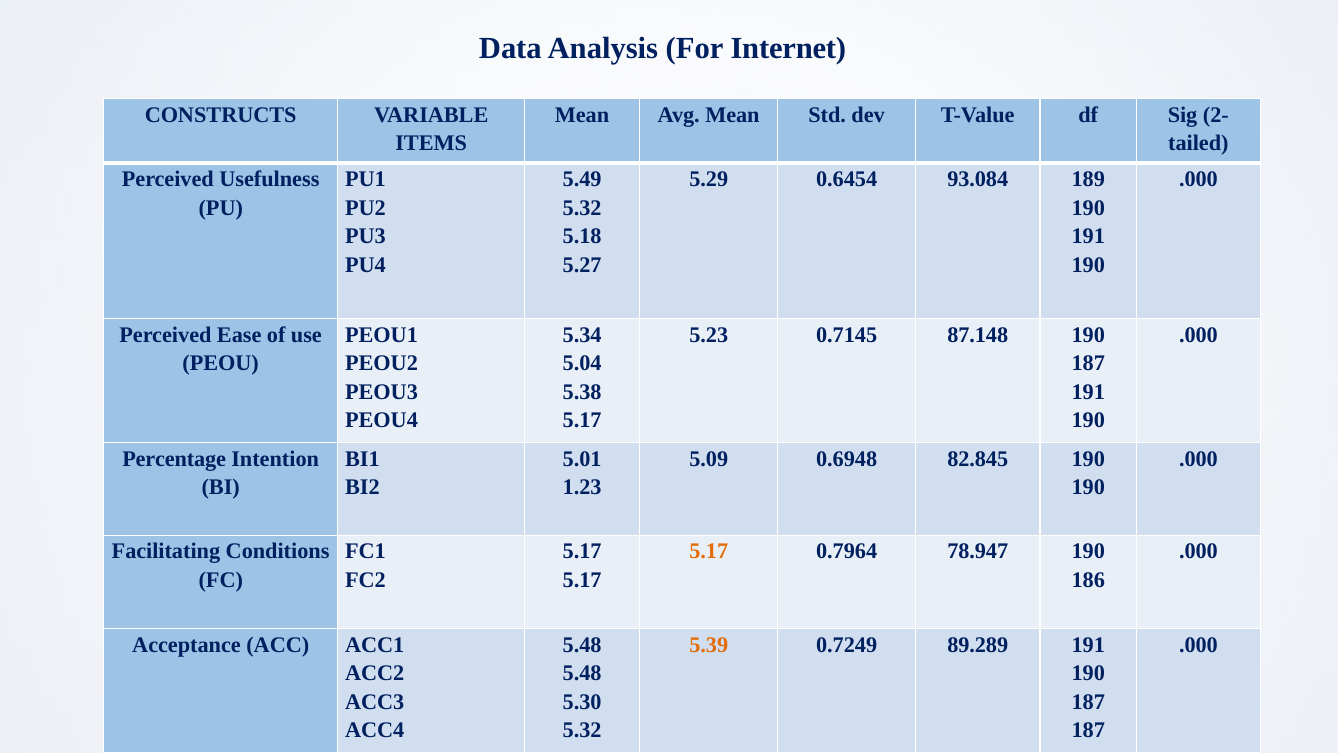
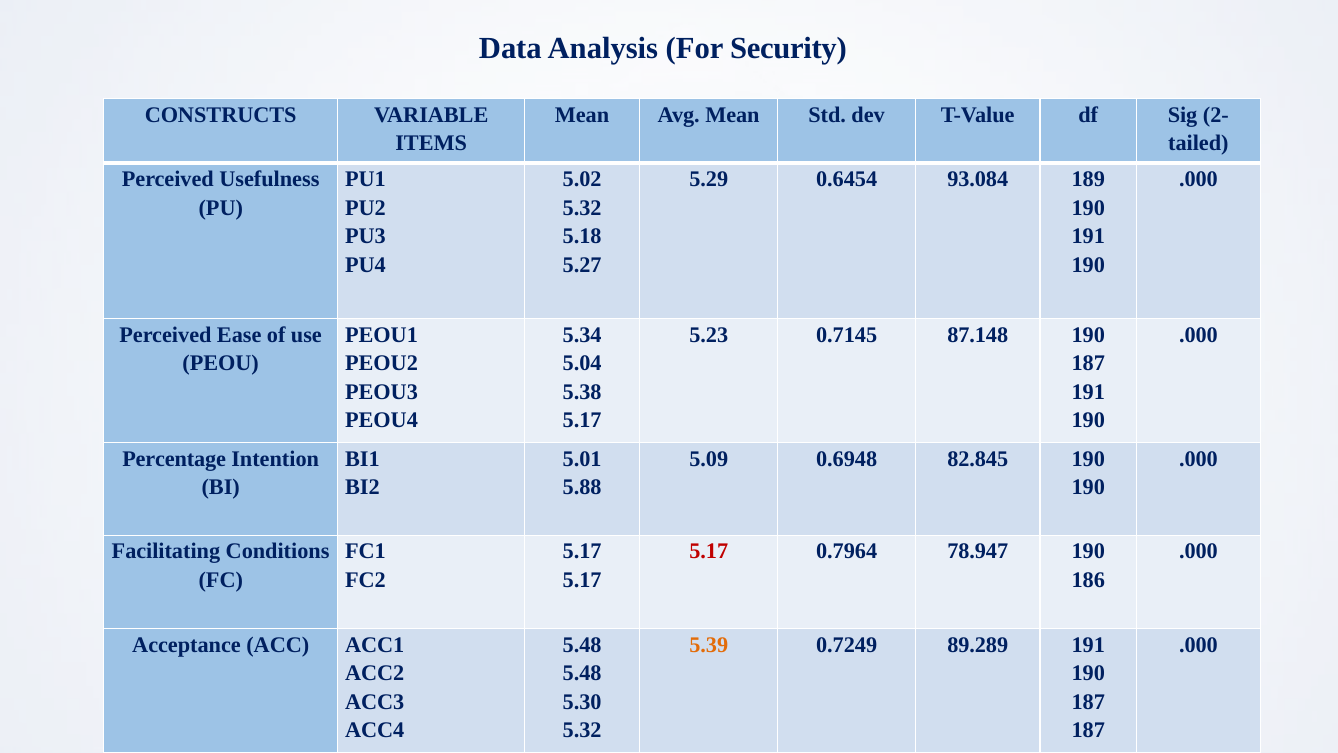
Internet: Internet -> Security
5.49: 5.49 -> 5.02
1.23: 1.23 -> 5.88
5.17 at (709, 551) colour: orange -> red
